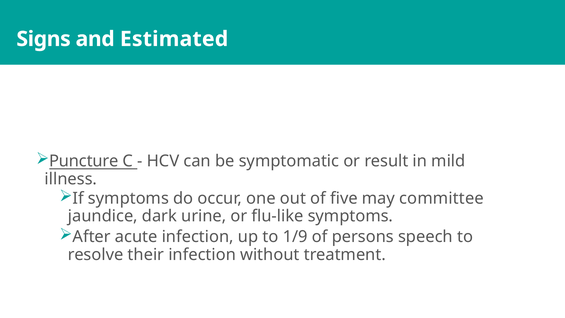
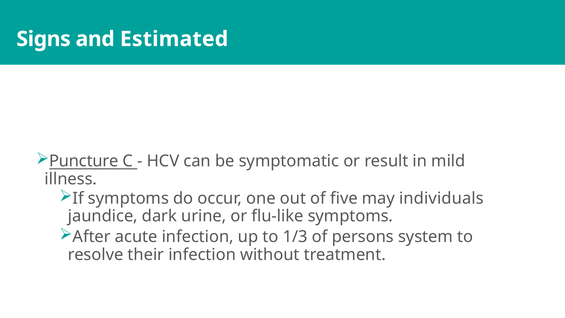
committee: committee -> individuals
1/9: 1/9 -> 1/3
speech: speech -> system
